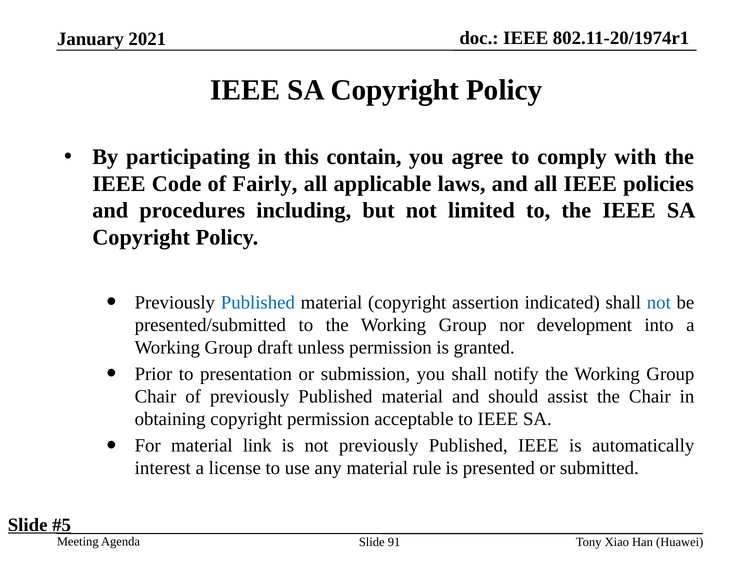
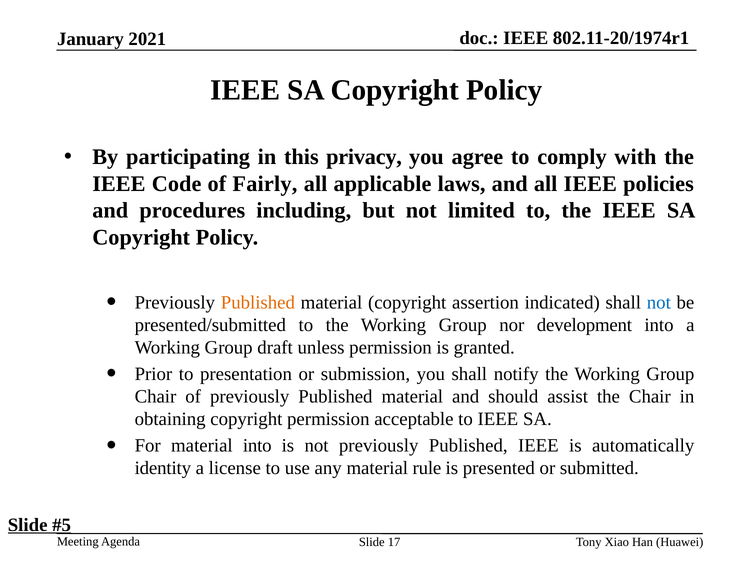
contain: contain -> privacy
Published at (258, 302) colour: blue -> orange
material link: link -> into
interest: interest -> identity
91: 91 -> 17
